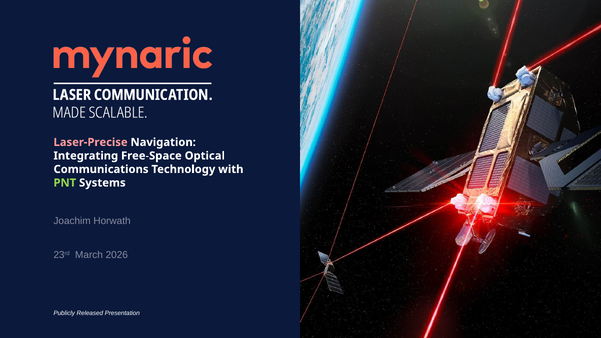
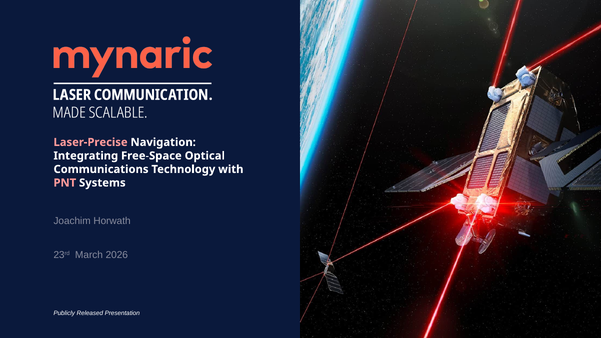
PNT colour: light green -> pink
